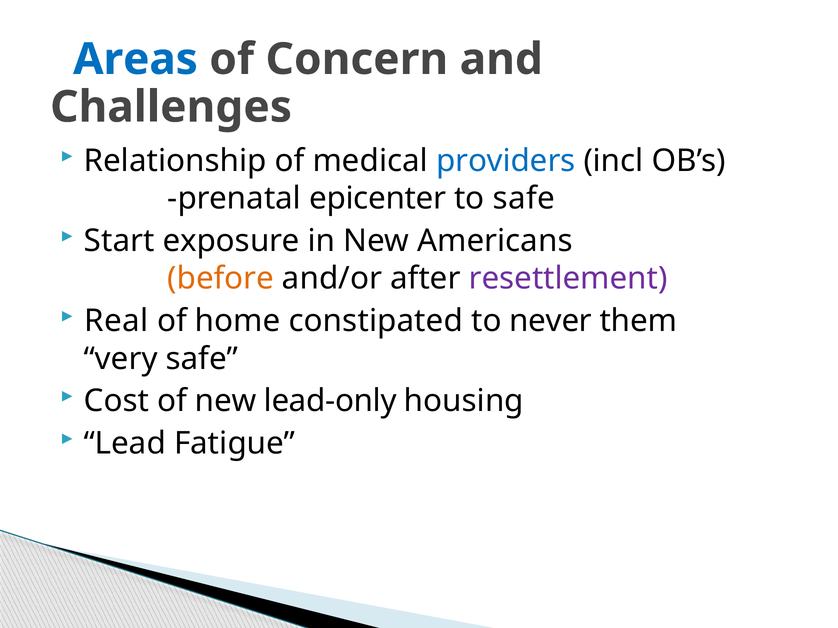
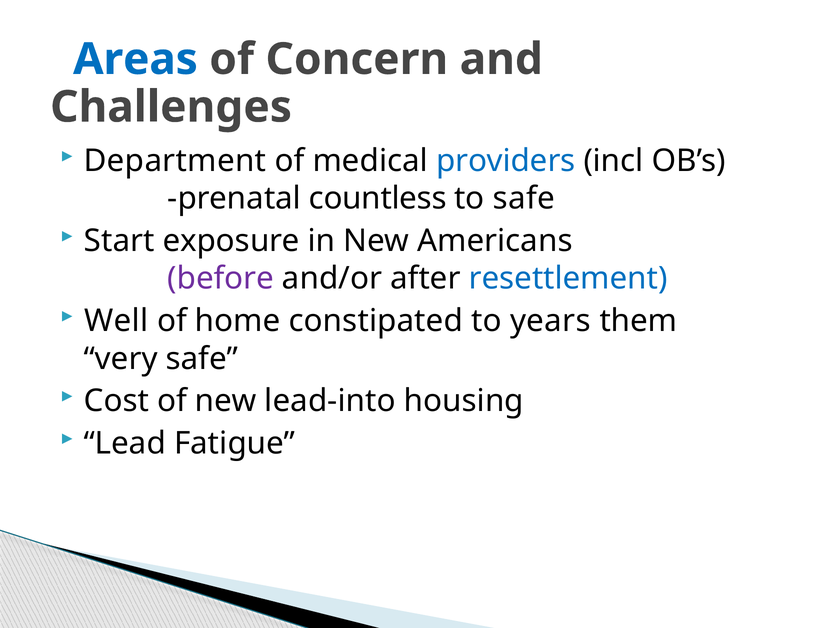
Relationship: Relationship -> Department
epicenter: epicenter -> countless
before colour: orange -> purple
resettlement colour: purple -> blue
Real: Real -> Well
never: never -> years
lead-only: lead-only -> lead-into
